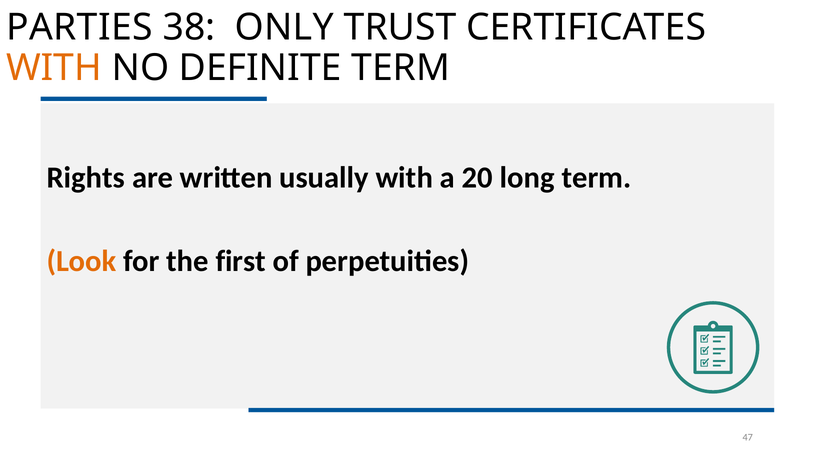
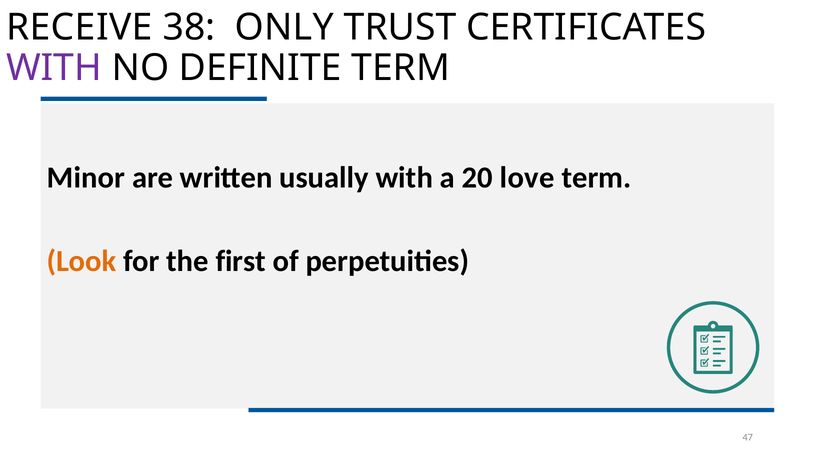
PARTIES: PARTIES -> RECEIVE
WITH at (54, 68) colour: orange -> purple
Rights: Rights -> Minor
long: long -> love
